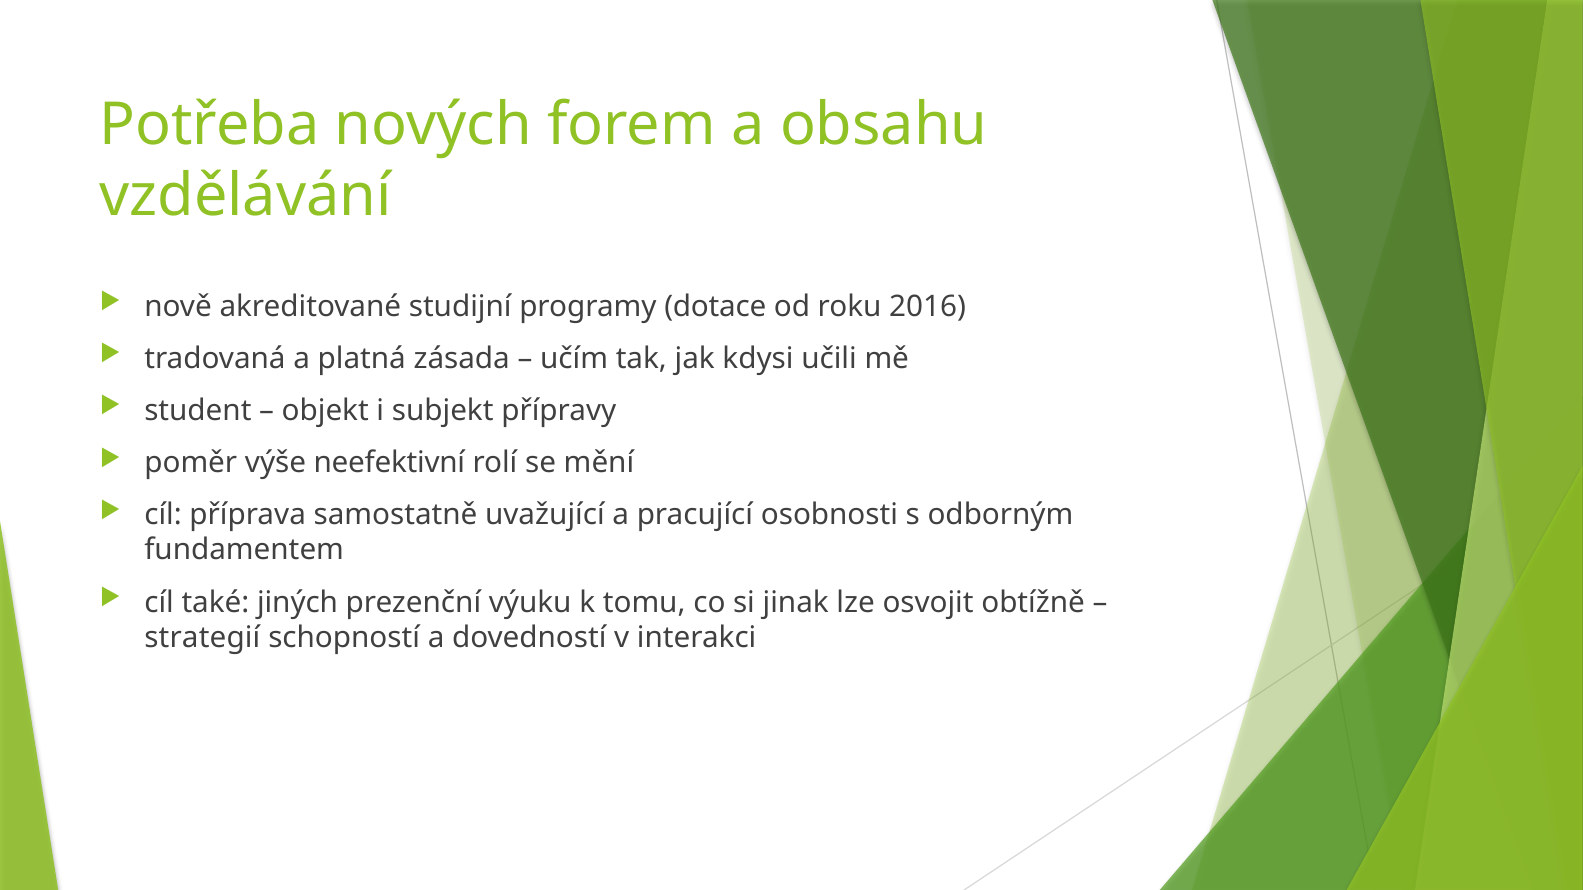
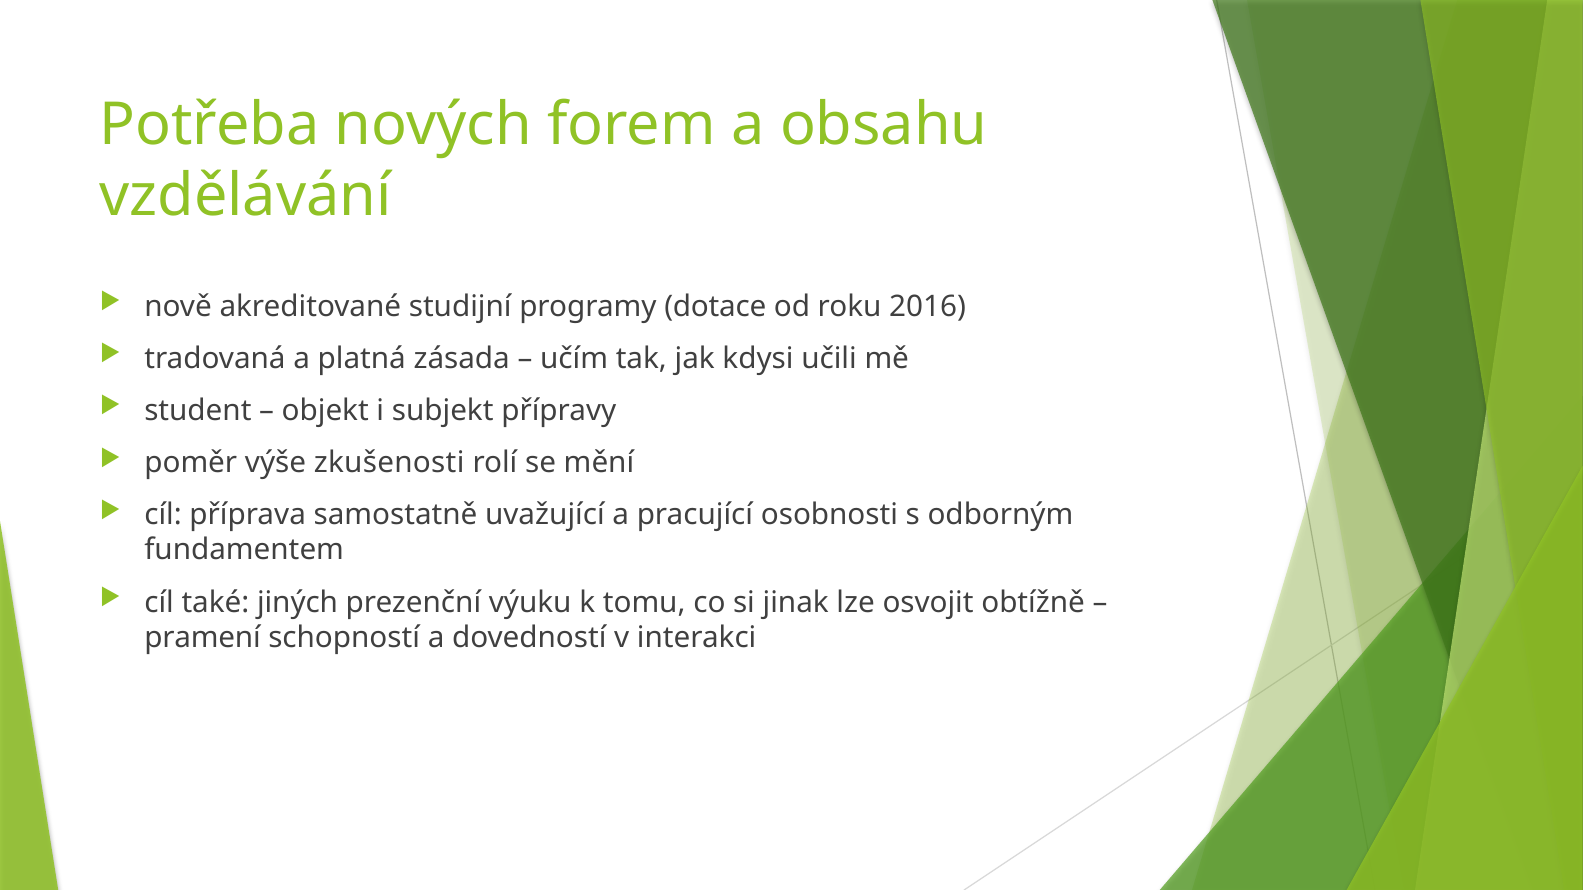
neefektivní: neefektivní -> zkušenosti
strategií: strategií -> pramení
